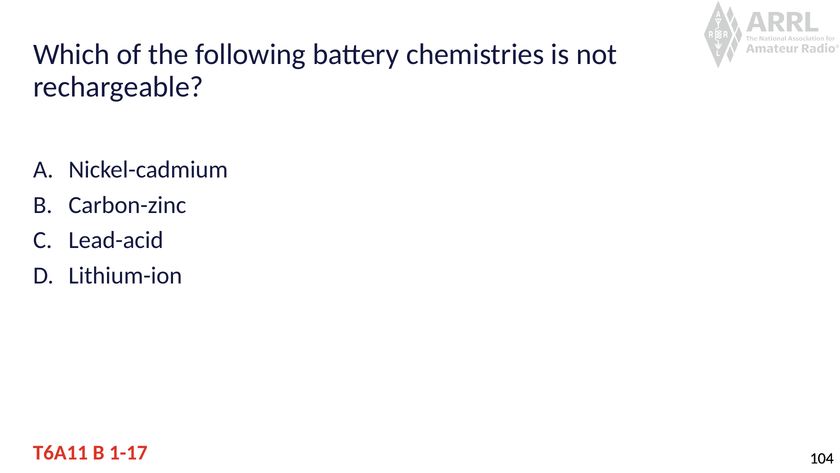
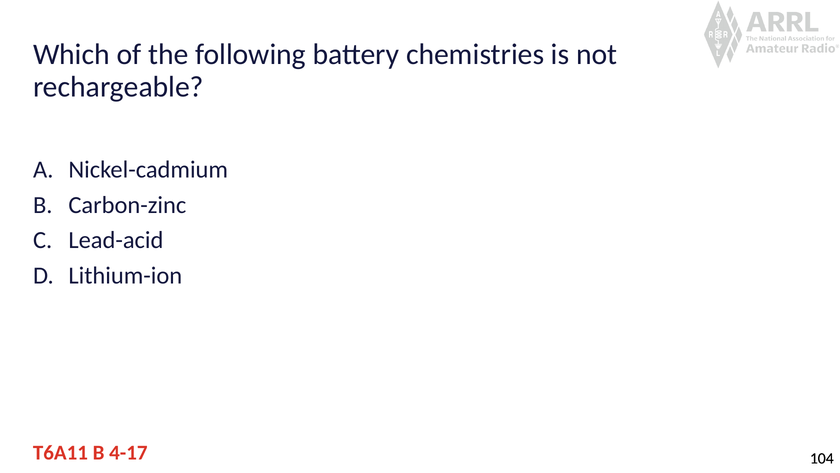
1-17: 1-17 -> 4-17
